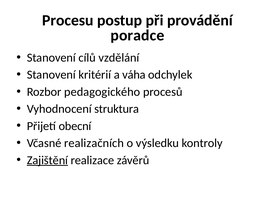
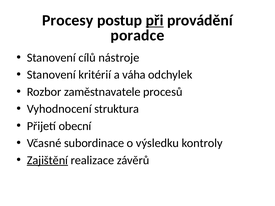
Procesu: Procesu -> Procesy
při underline: none -> present
vzdělání: vzdělání -> nástroje
pedagogického: pedagogického -> zaměstnavatele
realizačních: realizačních -> subordinace
